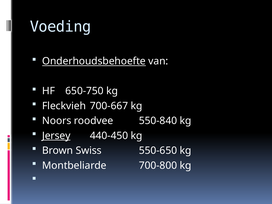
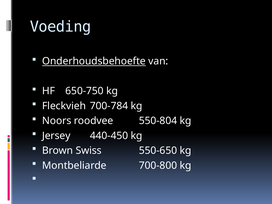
700-667: 700-667 -> 700-784
550-840: 550-840 -> 550-804
Jersey underline: present -> none
